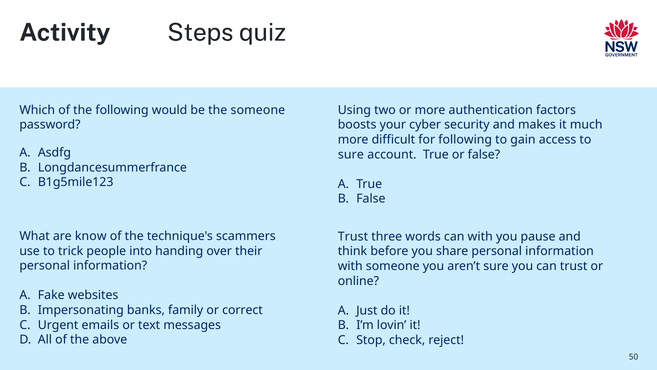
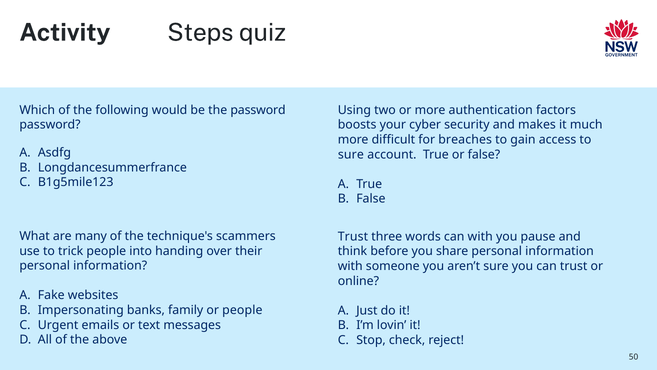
the someone: someone -> password
for following: following -> breaches
know: know -> many
or correct: correct -> people
